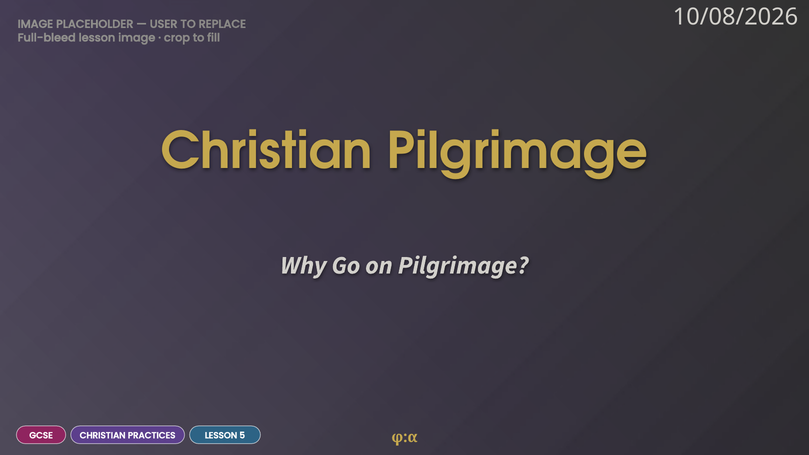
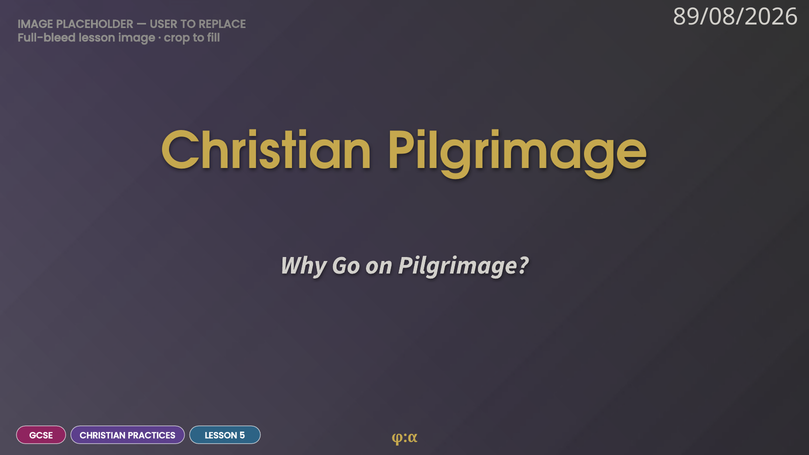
10/08/2026: 10/08/2026 -> 89/08/2026
